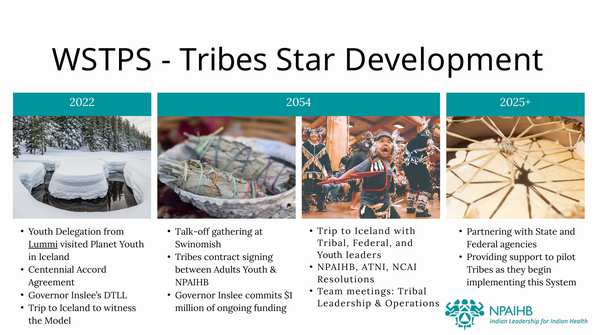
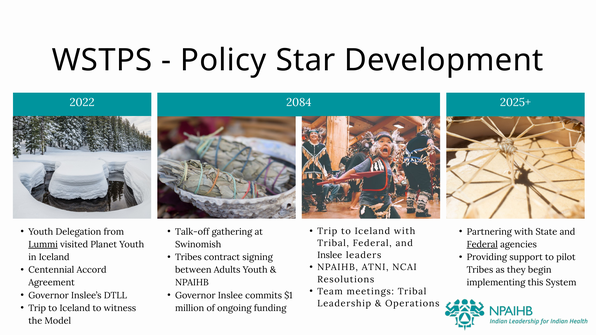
Tribes at (224, 60): Tribes -> Policy
2054: 2054 -> 2084
Federal at (482, 245) underline: none -> present
Youth at (330, 256): Youth -> Inslee
